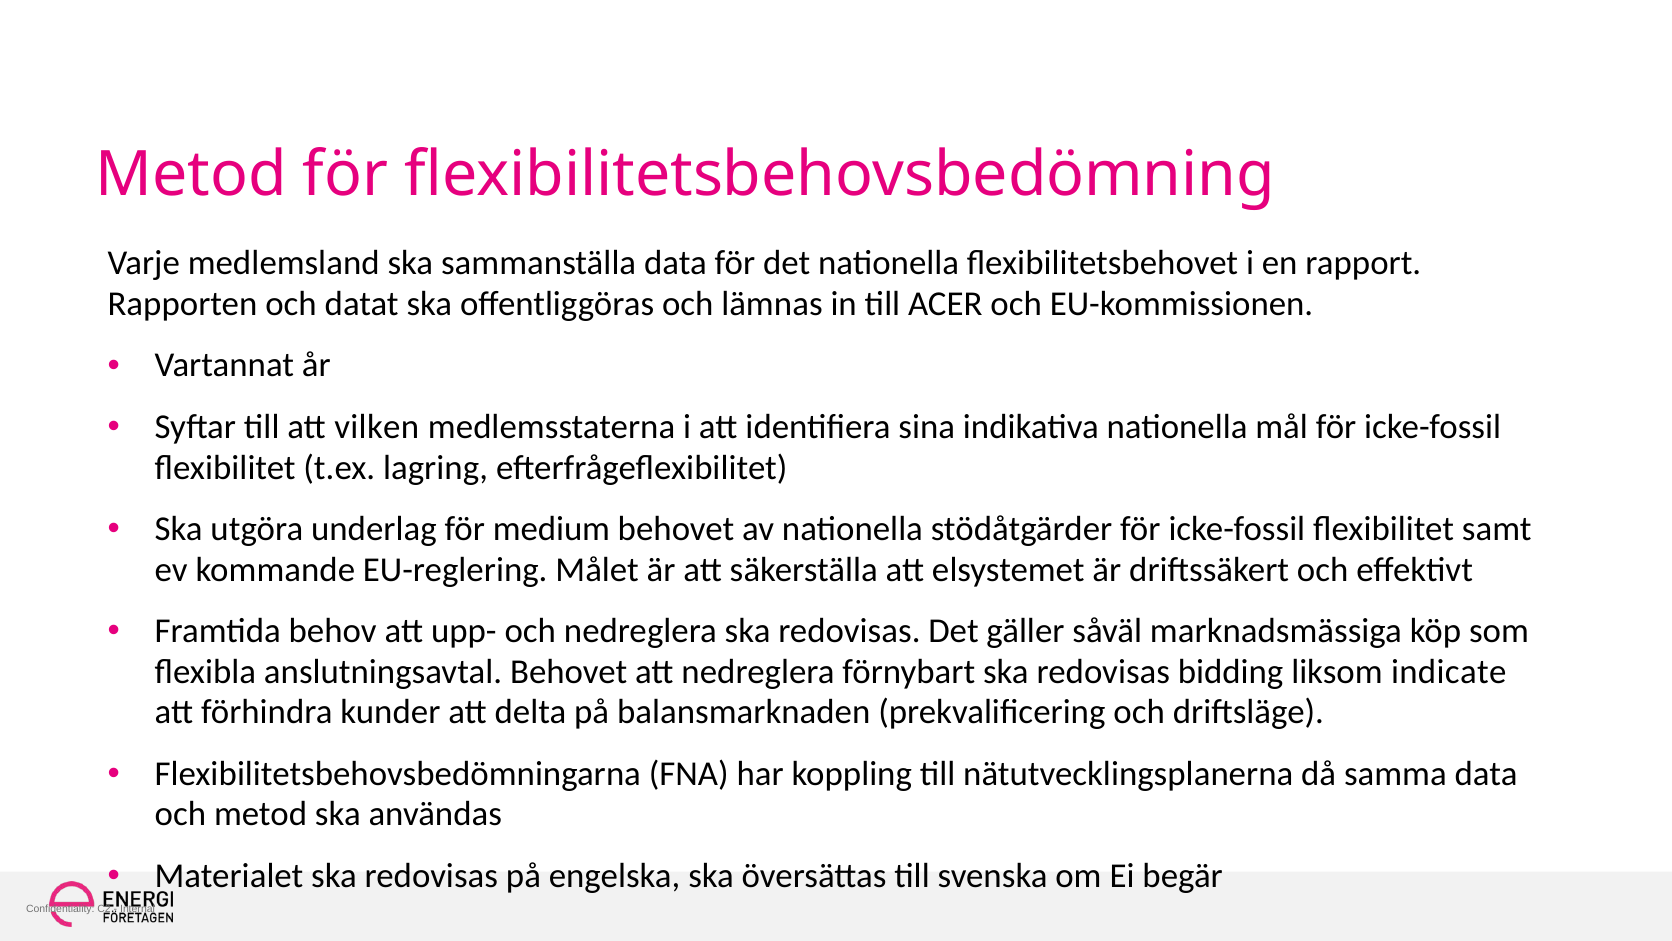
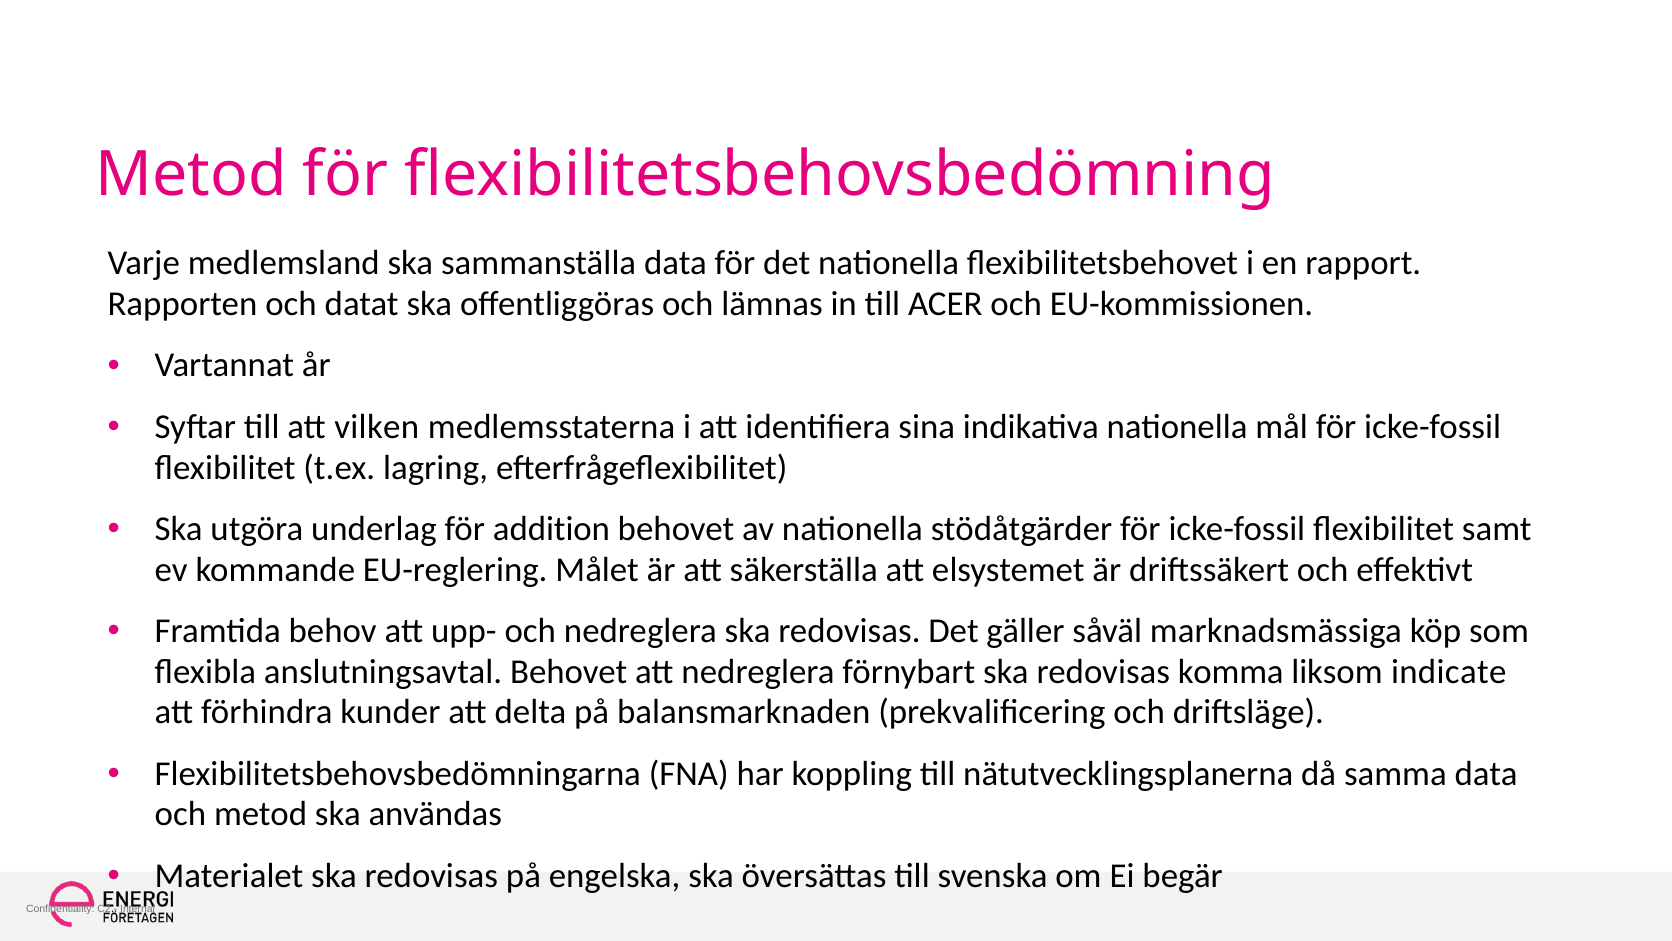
medium: medium -> addition
bidding: bidding -> komma
